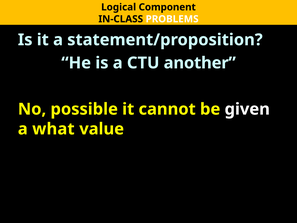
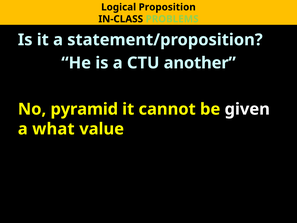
Component: Component -> Proposition
PROBLEMS colour: white -> light green
possible: possible -> pyramid
